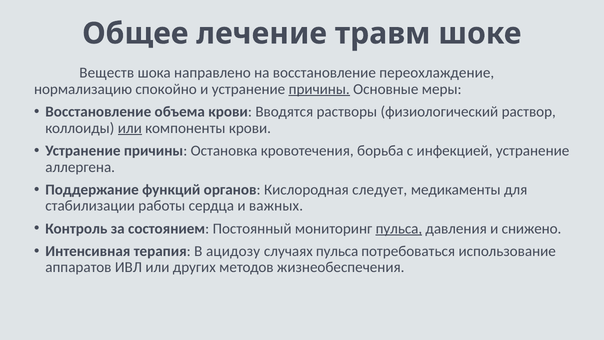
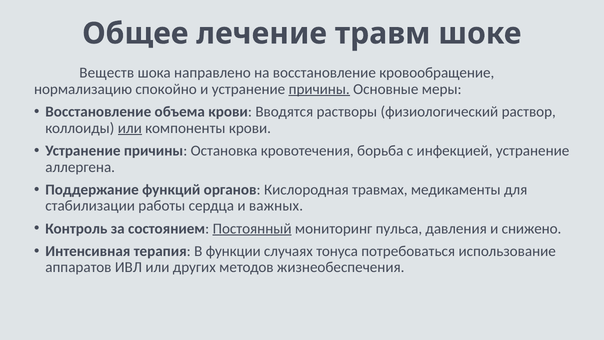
переохлаждение: переохлаждение -> кровообращение
следует: следует -> травмах
Постоянный underline: none -> present
пульса at (399, 228) underline: present -> none
ацидозу: ацидозу -> функции
случаях пульса: пульса -> тонуса
